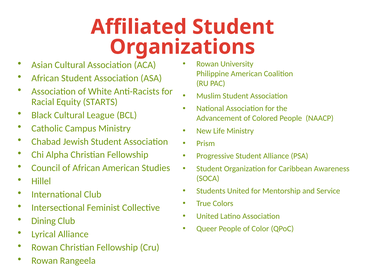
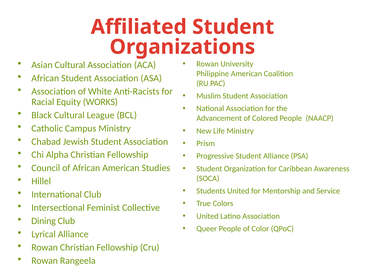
STARTS: STARTS -> WORKS
